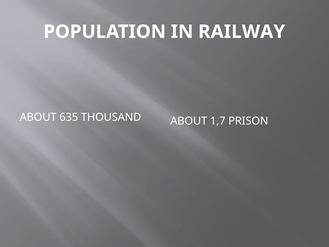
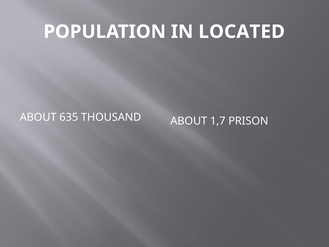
RAILWAY: RAILWAY -> LOCATED
